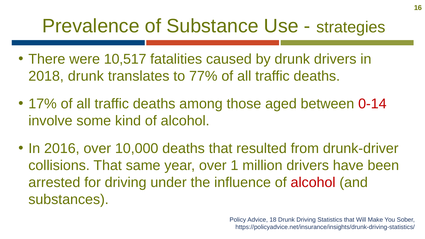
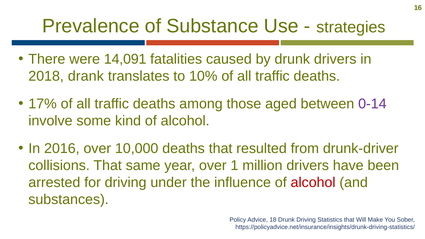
10,517: 10,517 -> 14,091
2018 drunk: drunk -> drank
77%: 77% -> 10%
0-14 colour: red -> purple
